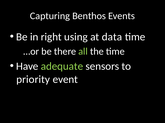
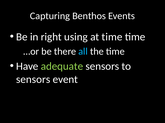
at data: data -> time
all colour: light green -> light blue
priority at (33, 80): priority -> sensors
